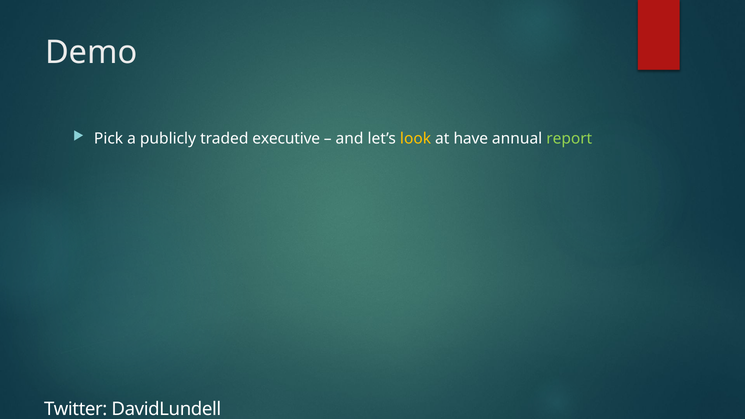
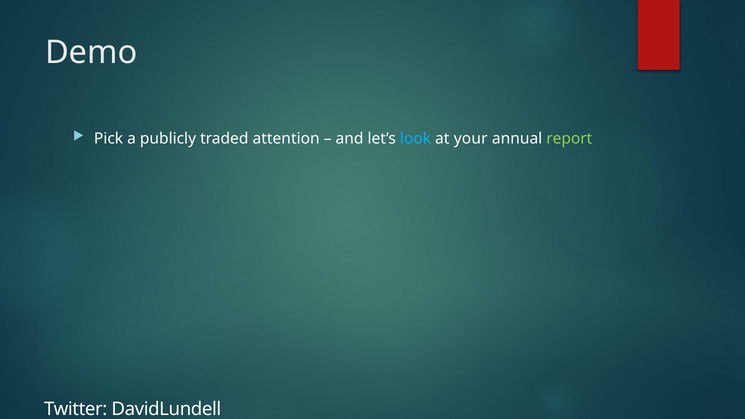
executive: executive -> attention
look colour: yellow -> light blue
have: have -> your
